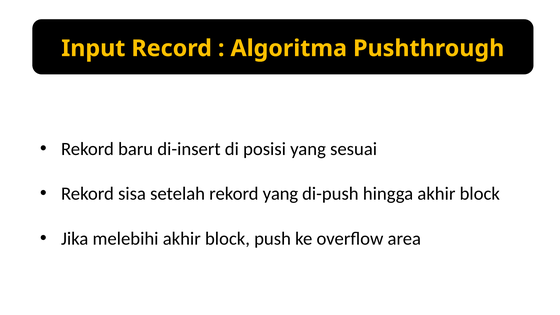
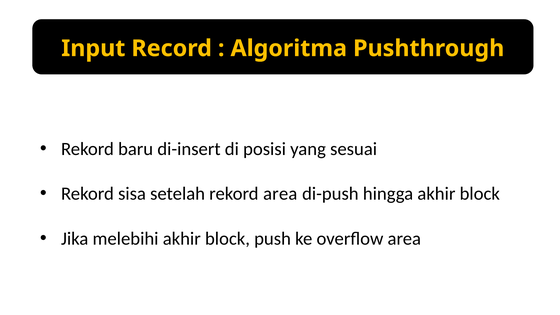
rekord yang: yang -> area
